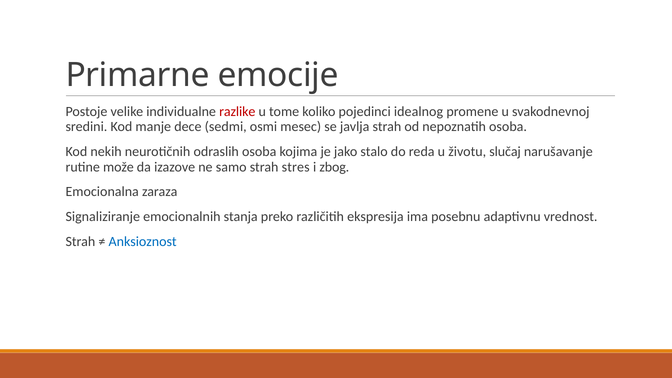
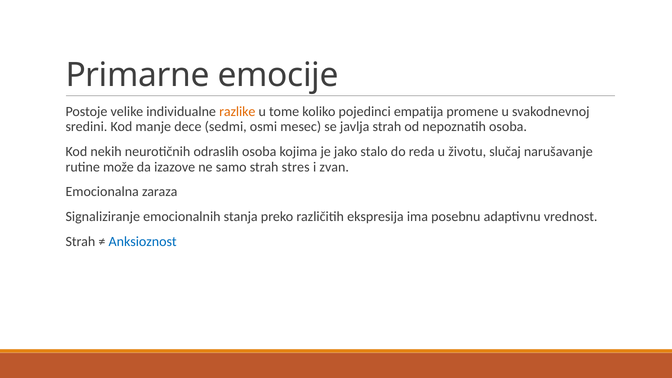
razlike colour: red -> orange
idealnog: idealnog -> empatija
zbog: zbog -> zvan
